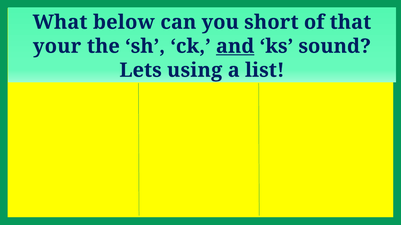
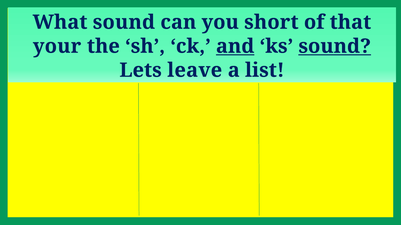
What below: below -> sound
sound at (335, 46) underline: none -> present
using: using -> leave
